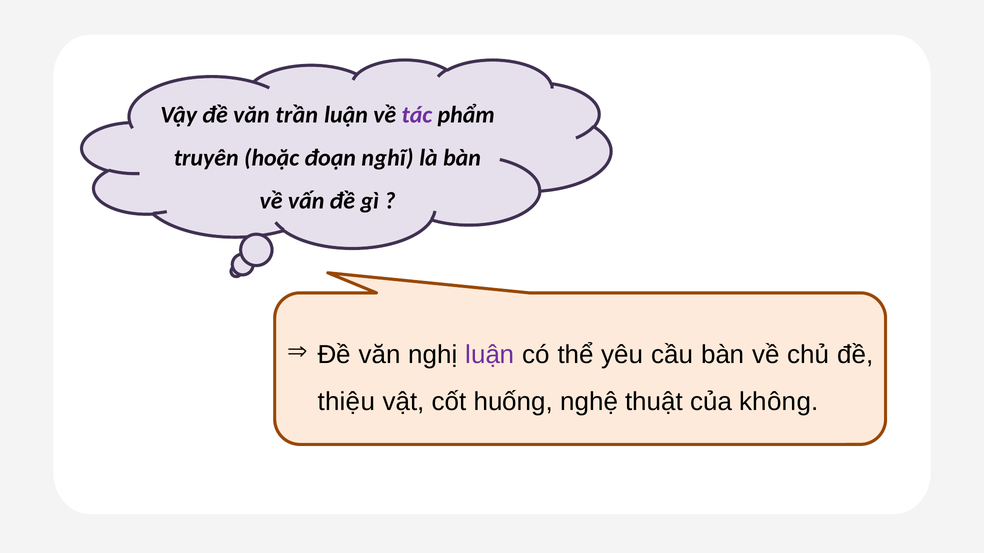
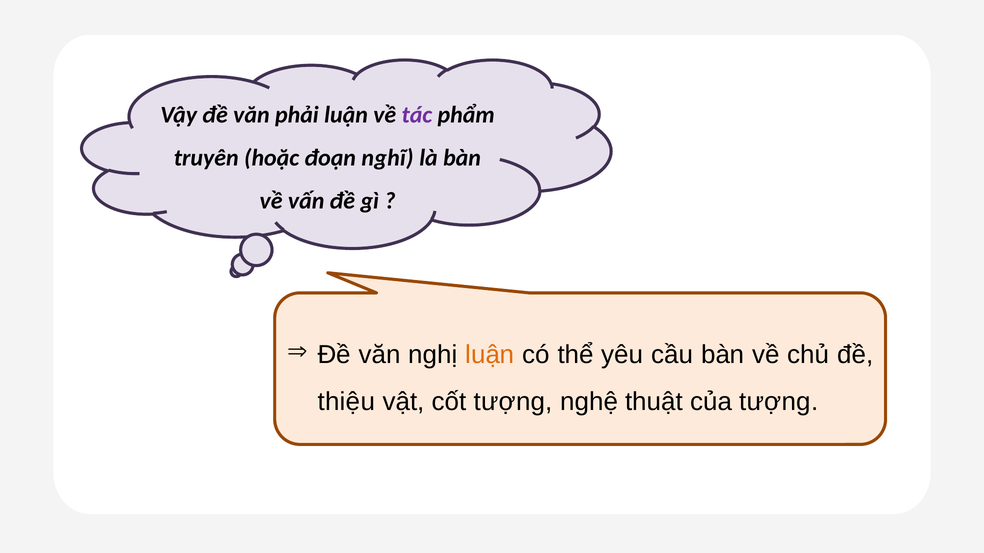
trần: trần -> phải
luận at (490, 355) colour: purple -> orange
cốt huống: huống -> tượng
của không: không -> tượng
